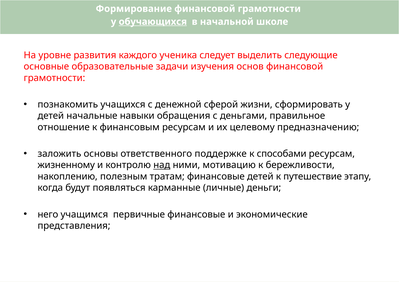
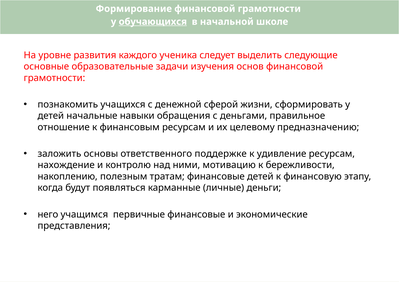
способами: способами -> удивление
жизненному: жизненному -> нахождение
над underline: present -> none
путешествие: путешествие -> финансовую
